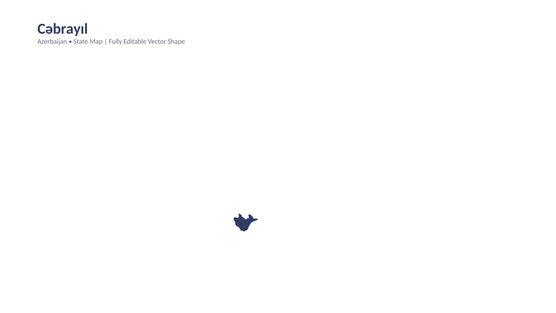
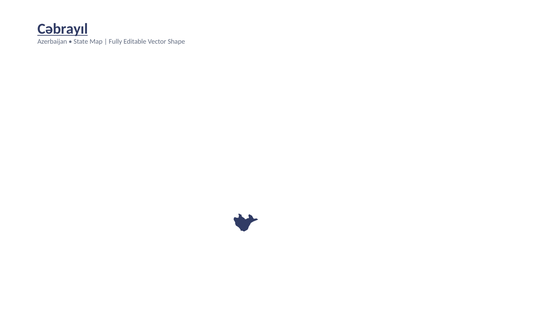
Cəbrayıl underline: none -> present
